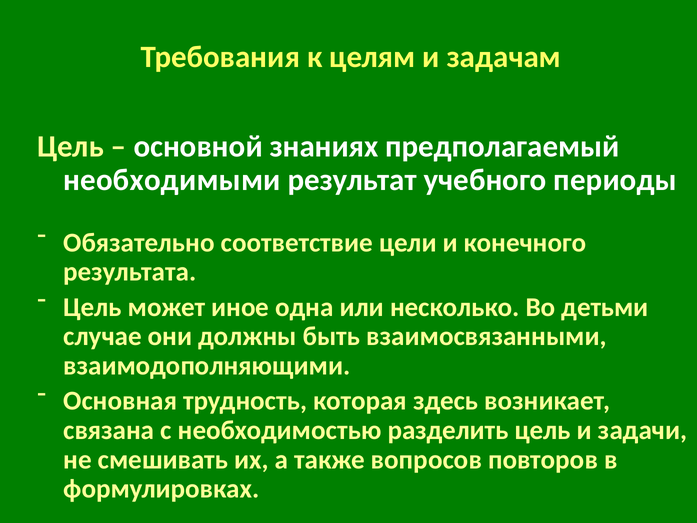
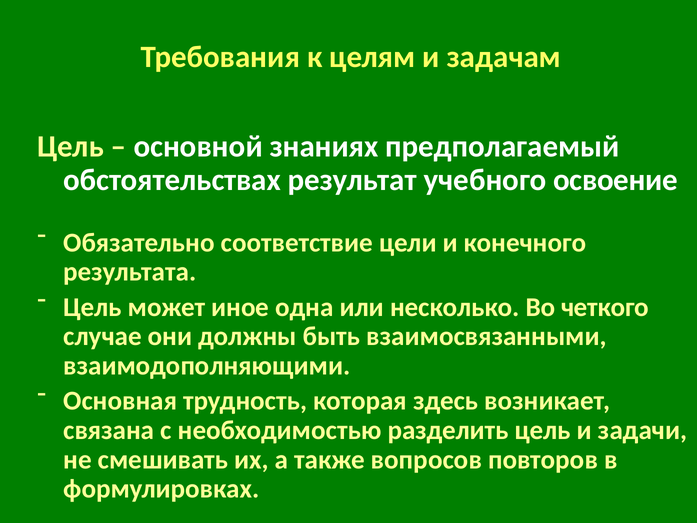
необходимыми: необходимыми -> обстоятельствах
периоды: периоды -> освоение
детьми: детьми -> четкого
